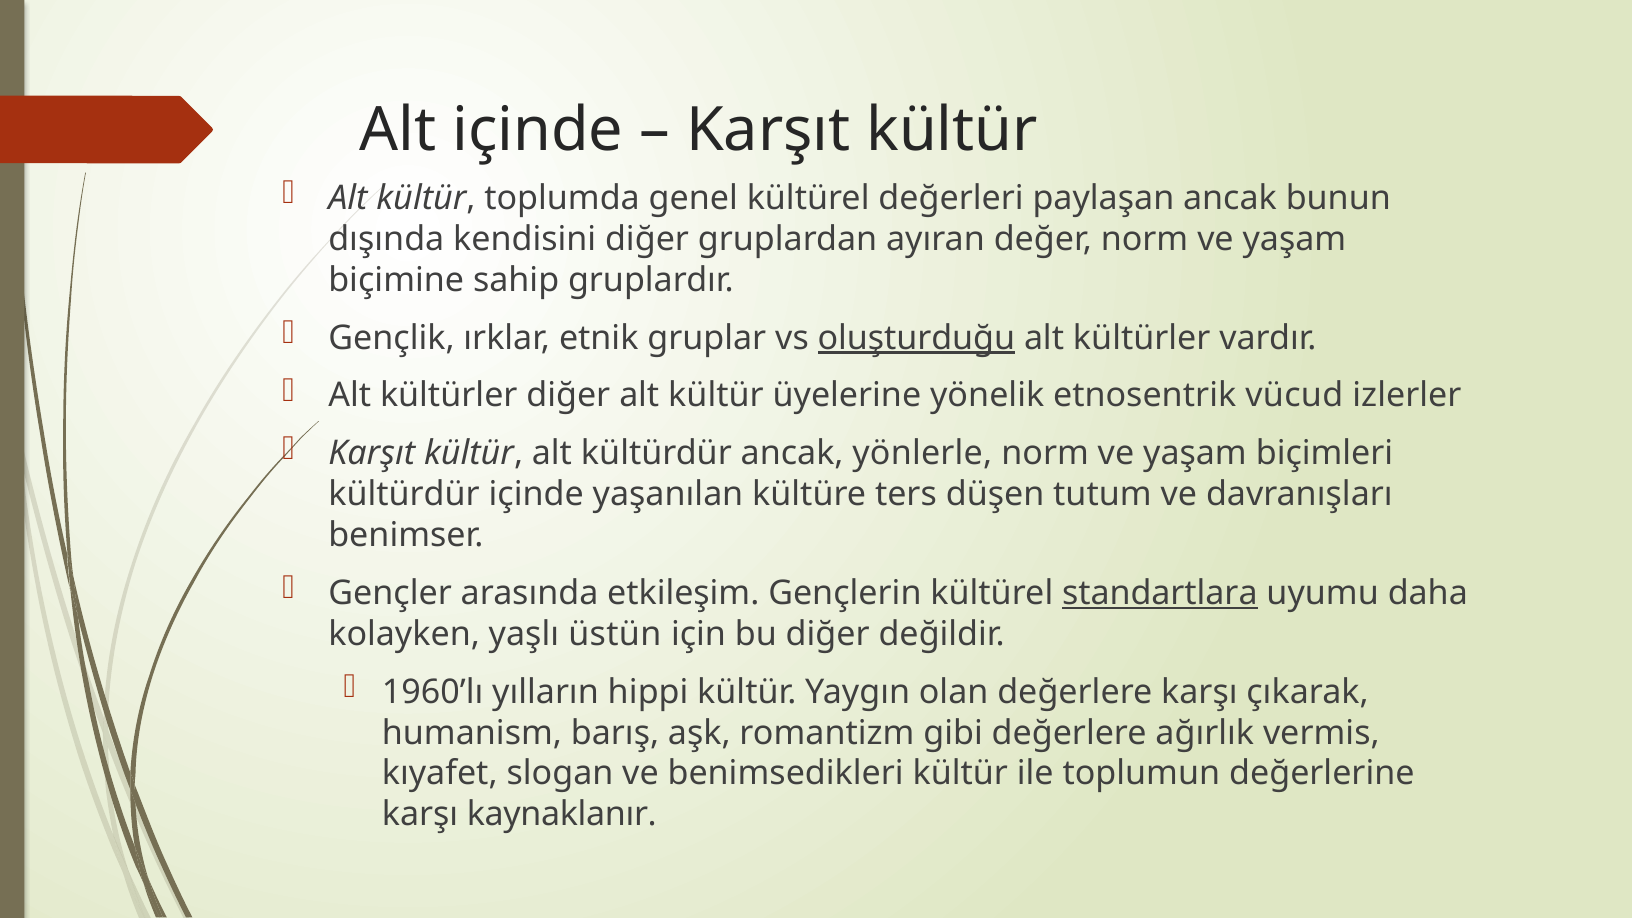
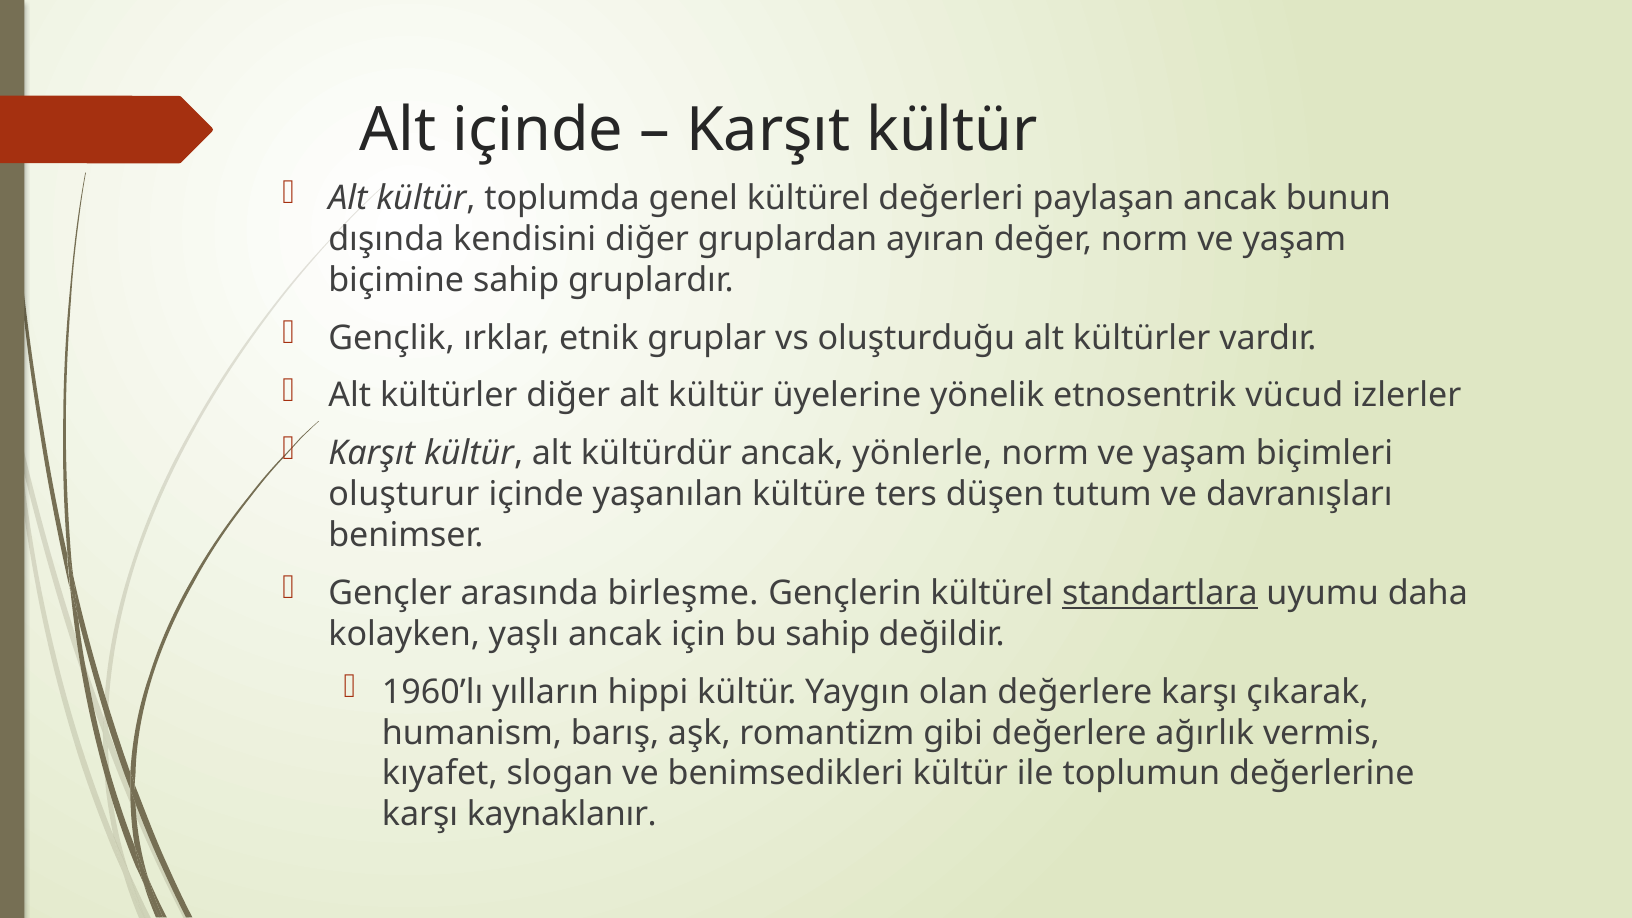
oluşturduğu underline: present -> none
kültürdür at (404, 494): kültürdür -> oluşturur
etkileşim: etkileşim -> birleşme
yaşlı üstün: üstün -> ancak
bu diğer: diğer -> sahip
